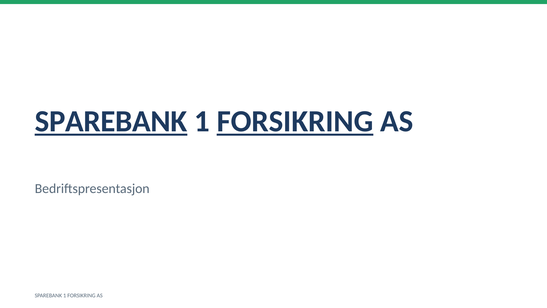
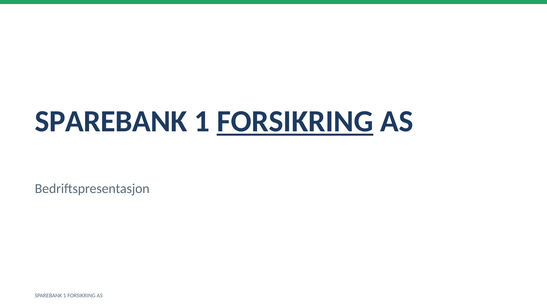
SPAREBANK at (111, 121) underline: present -> none
